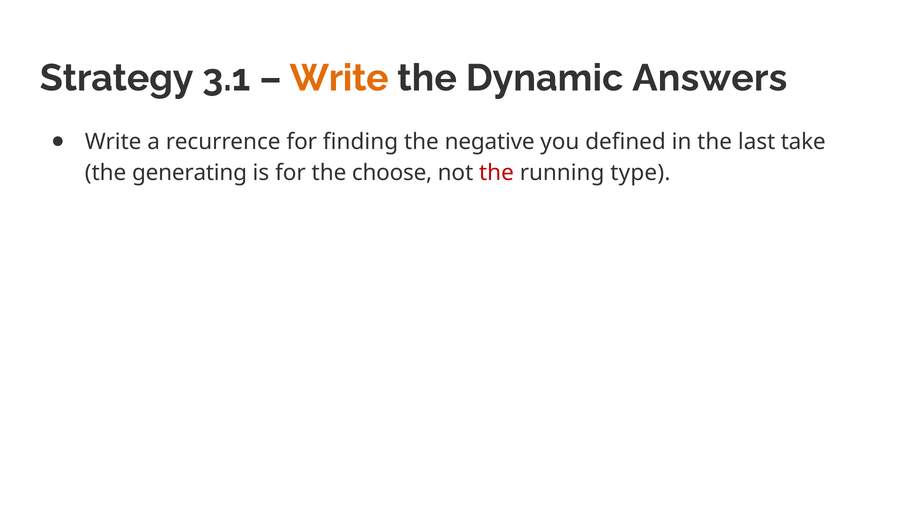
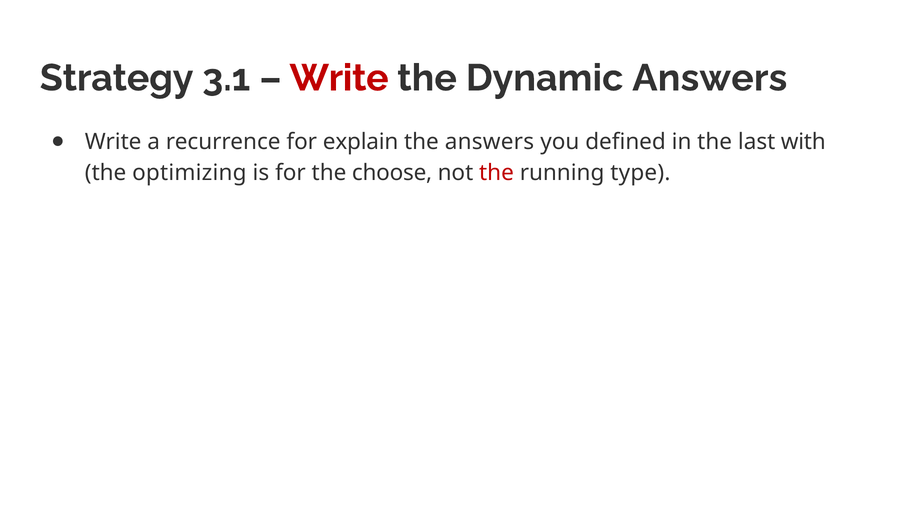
Write at (339, 78) colour: orange -> red
finding: finding -> explain
the negative: negative -> answers
take: take -> with
generating: generating -> optimizing
